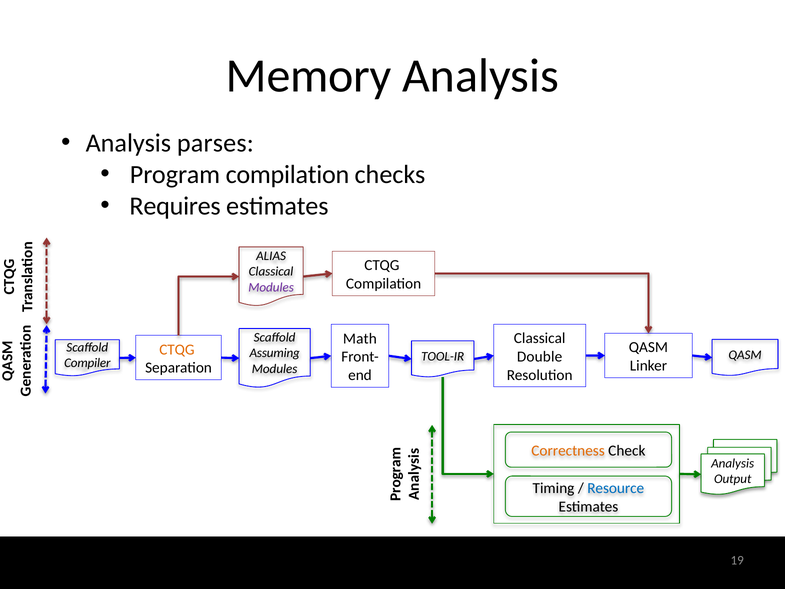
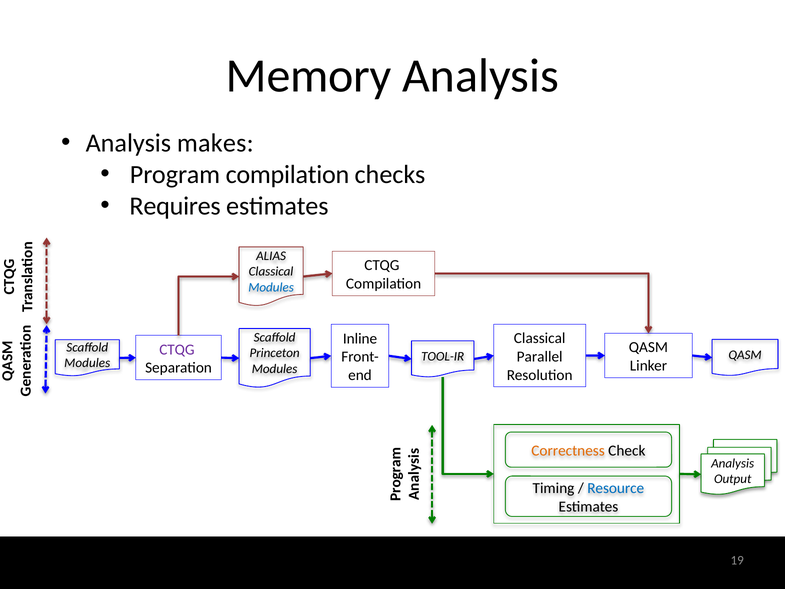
parses: parses -> makes
Modules at (271, 287) colour: purple -> blue
Math: Math -> Inline
CTQG at (177, 349) colour: orange -> purple
Assuming: Assuming -> Princeton
Double: Double -> Parallel
Compiler at (87, 363): Compiler -> Modules
